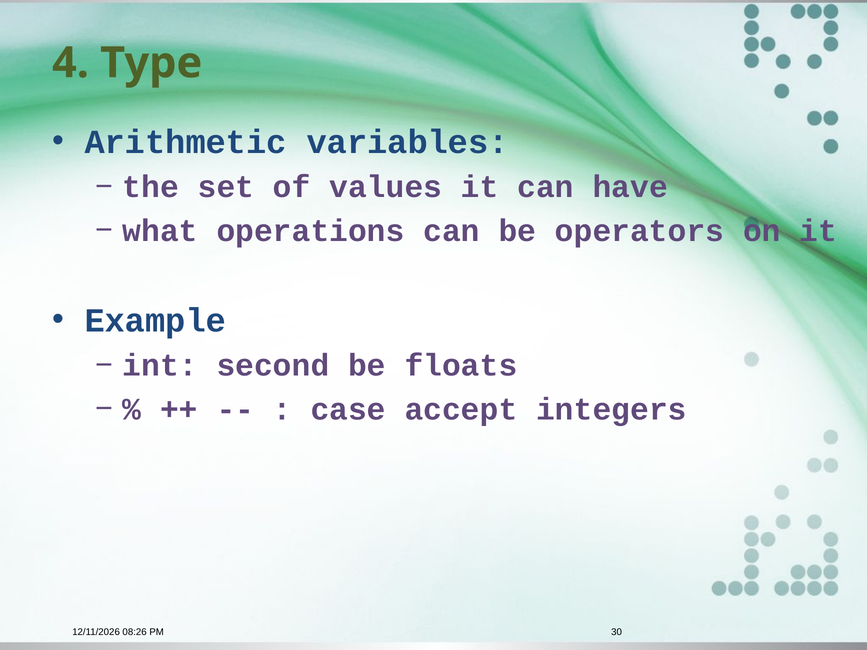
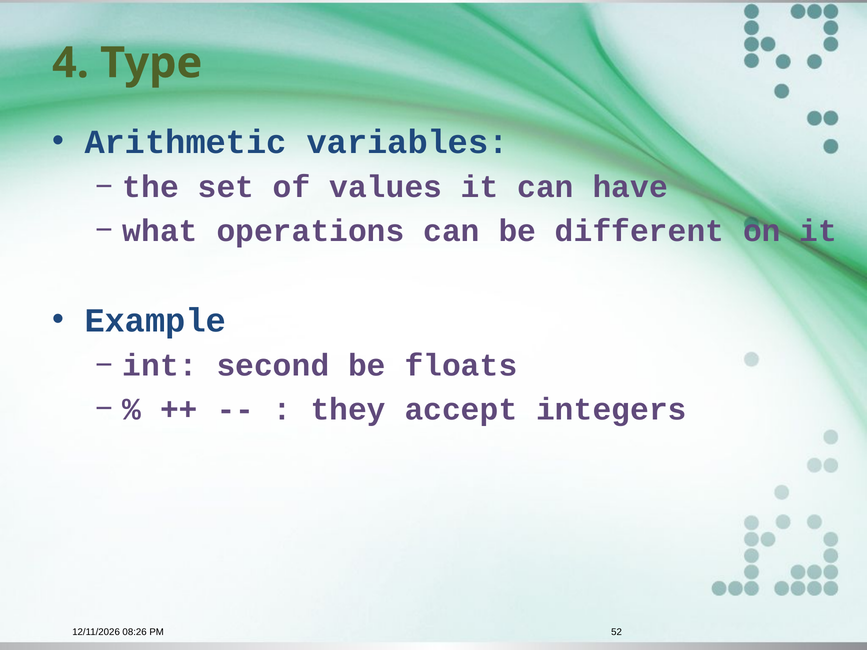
operators: operators -> different
case: case -> they
30: 30 -> 52
